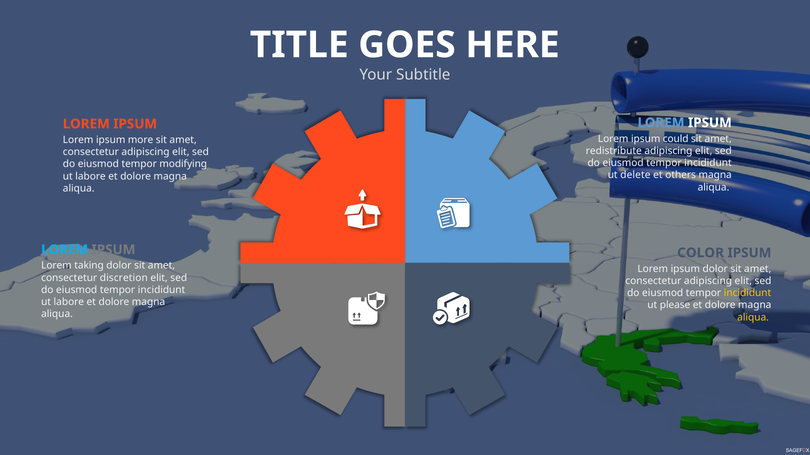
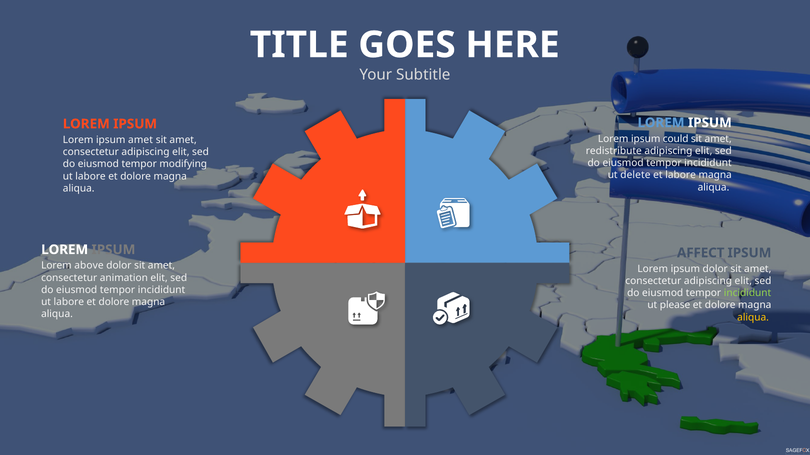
ipsum more: more -> amet
et others: others -> labore
LOREM at (65, 250) colour: light blue -> white
COLOR: COLOR -> AFFECT
taking: taking -> above
discretion: discretion -> animation
incididunt at (748, 293) colour: yellow -> light green
